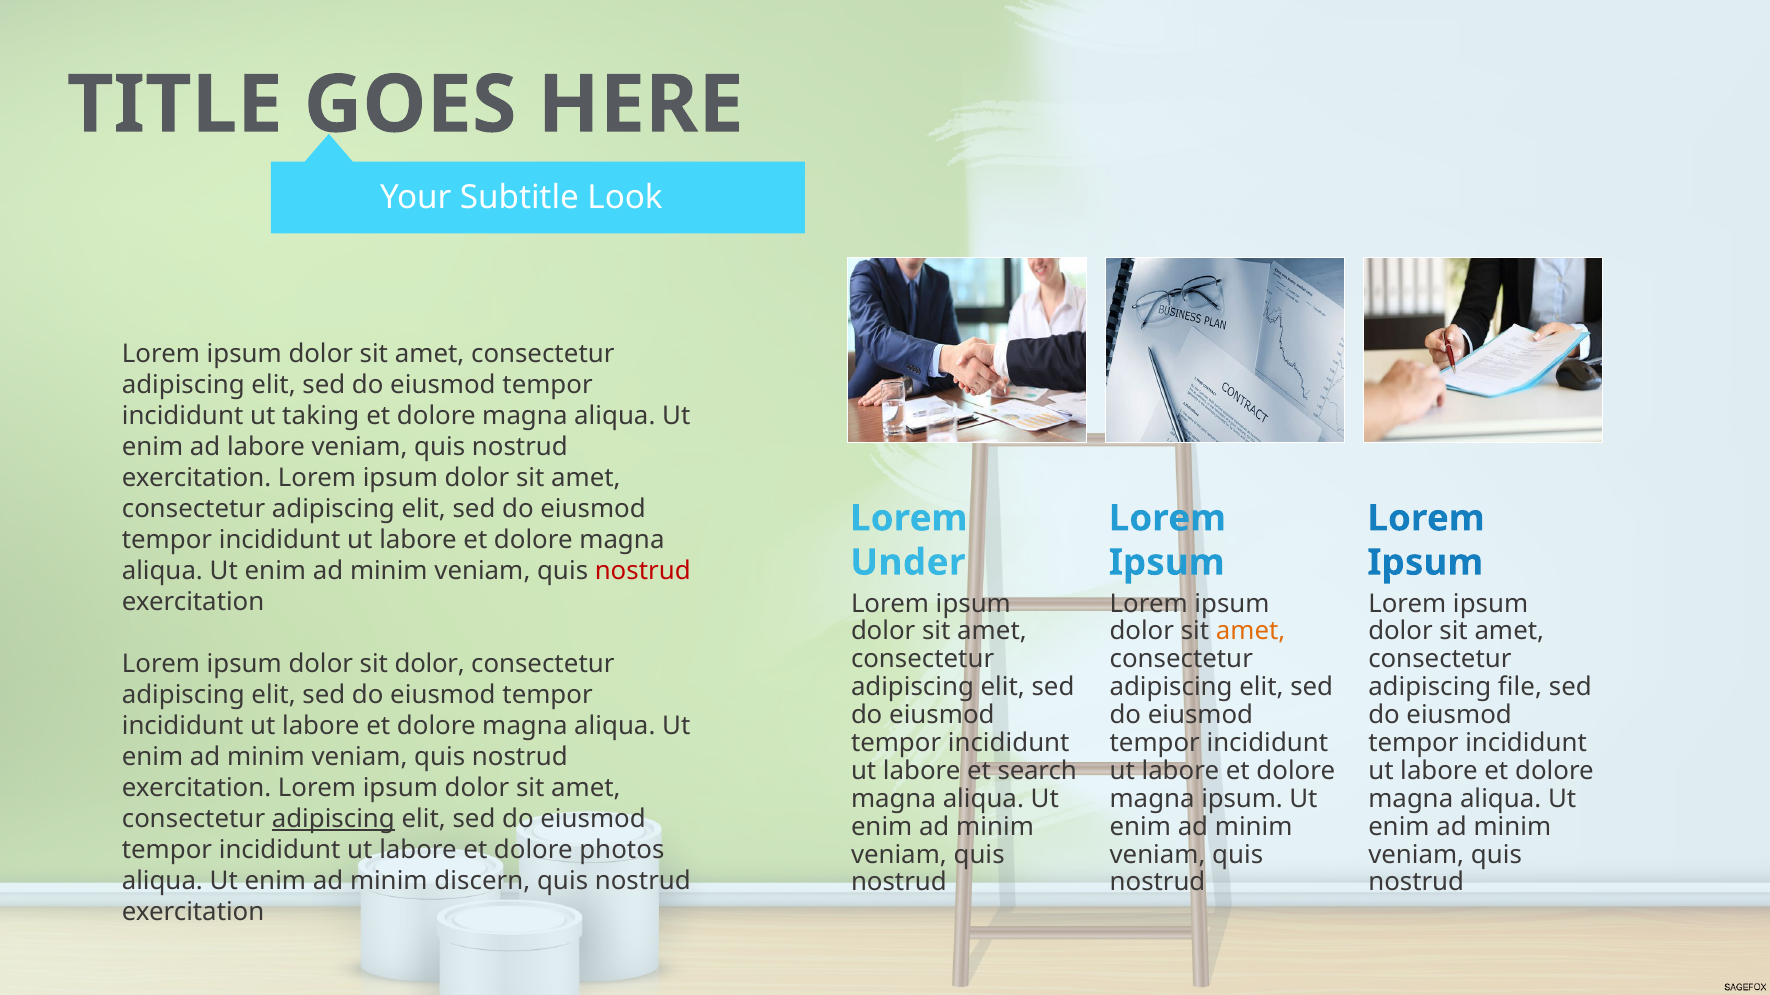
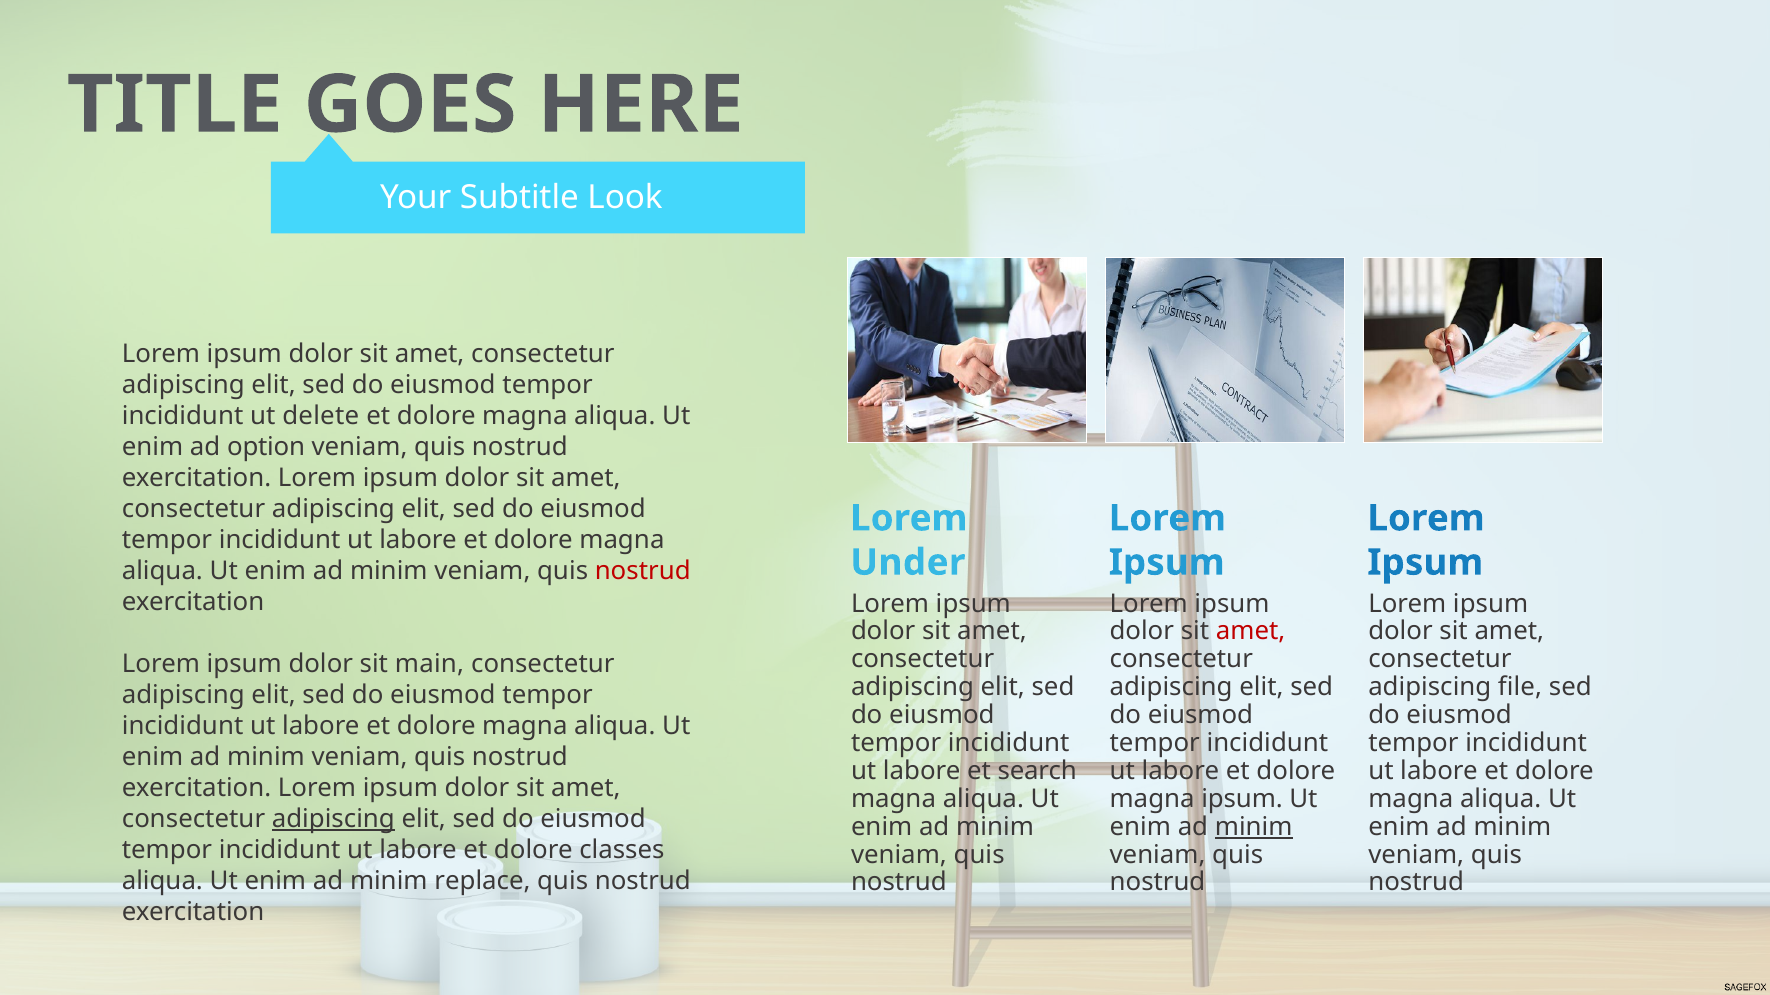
taking: taking -> delete
ad labore: labore -> option
amet at (1251, 632) colour: orange -> red
sit dolor: dolor -> main
minim at (1254, 827) underline: none -> present
photos: photos -> classes
discern: discern -> replace
